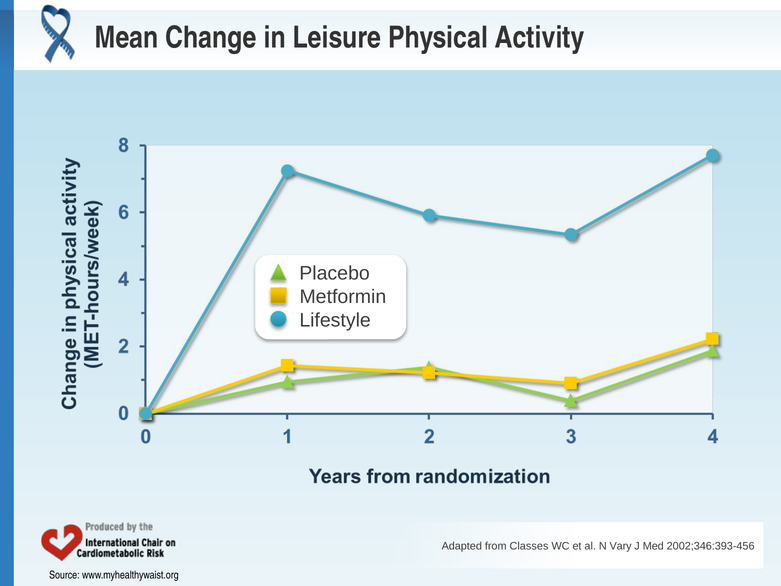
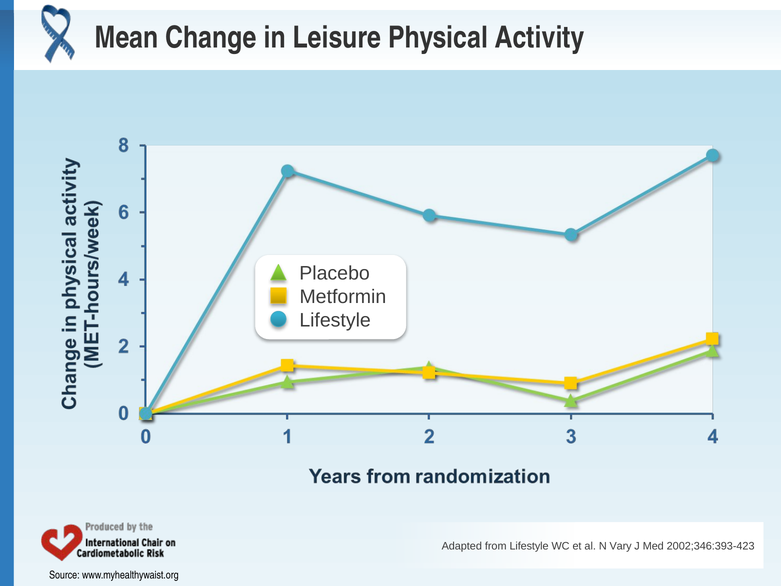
from Classes: Classes -> Lifestyle
2002;346:393-456: 2002;346:393-456 -> 2002;346:393-423
